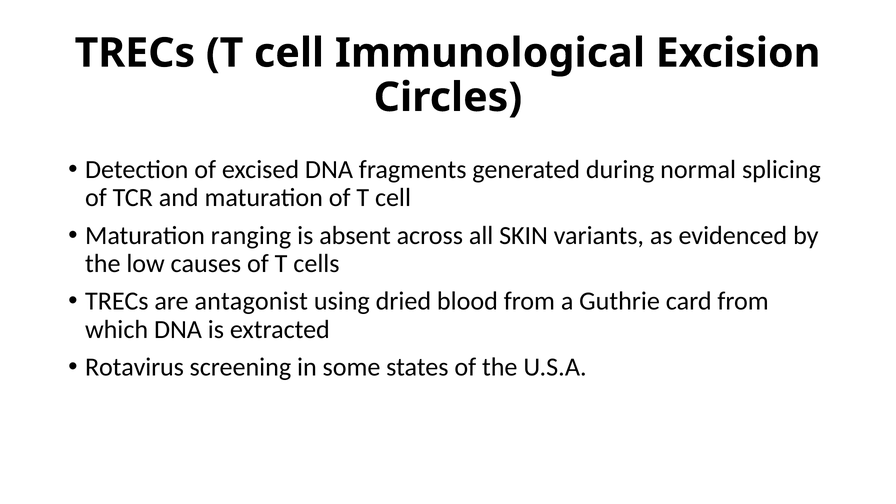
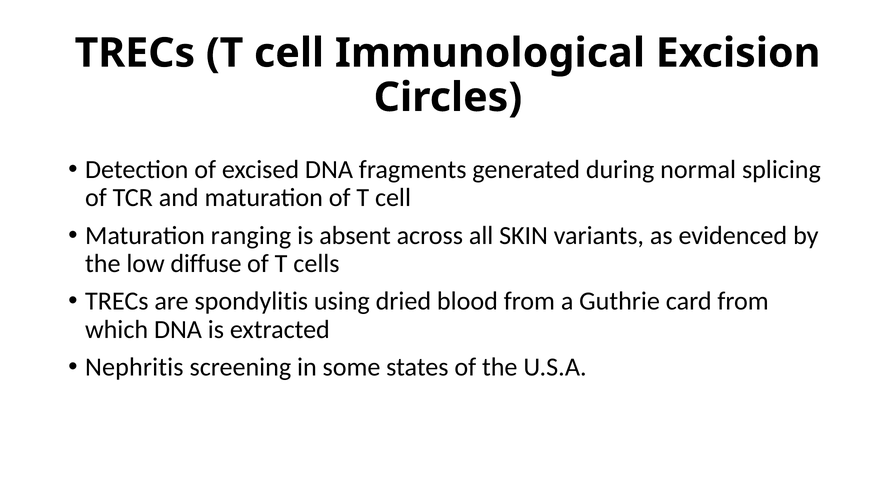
causes: causes -> diffuse
antagonist: antagonist -> spondylitis
Rotavirus: Rotavirus -> Nephritis
